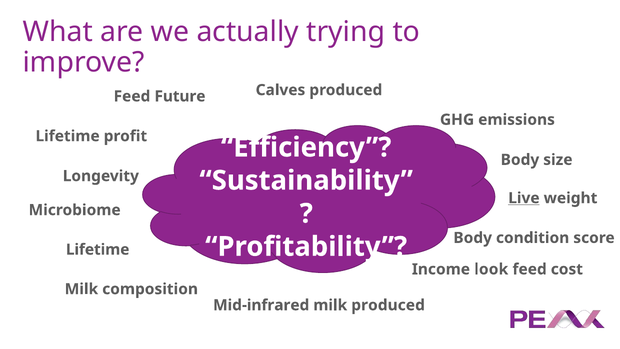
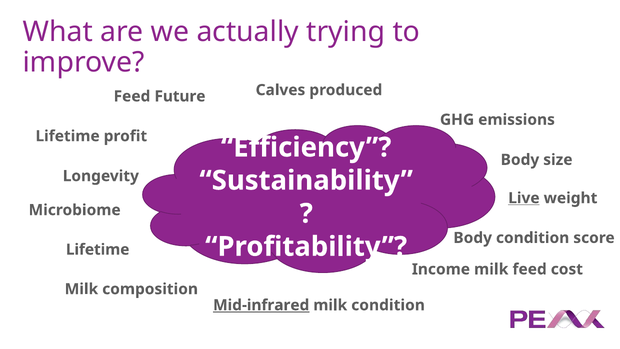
Income look: look -> milk
Mid-infrared underline: none -> present
milk produced: produced -> condition
